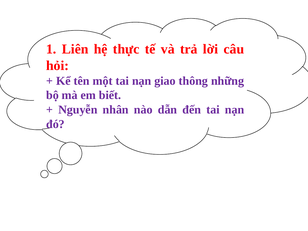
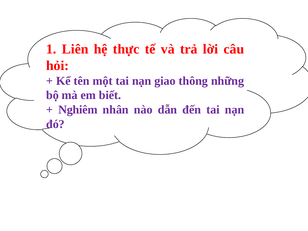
Nguyễn: Nguyễn -> Nghiêm
